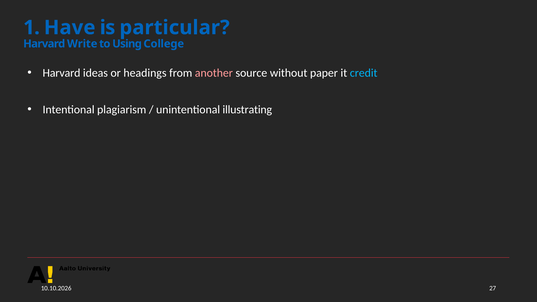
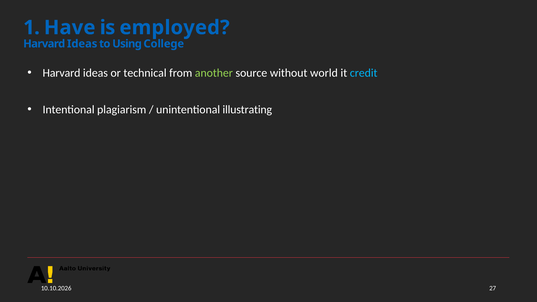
particular: particular -> employed
Write at (82, 44): Write -> Ideas
headings: headings -> technical
another colour: pink -> light green
paper: paper -> world
